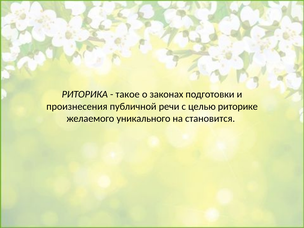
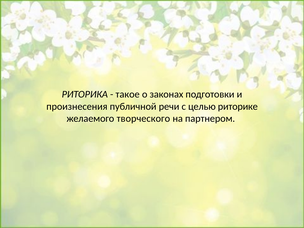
уникального: уникального -> творческого
становится: становится -> партнером
